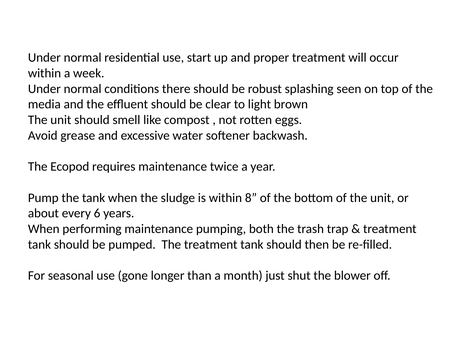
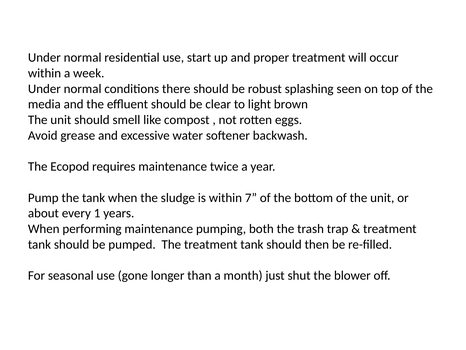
8: 8 -> 7
6: 6 -> 1
